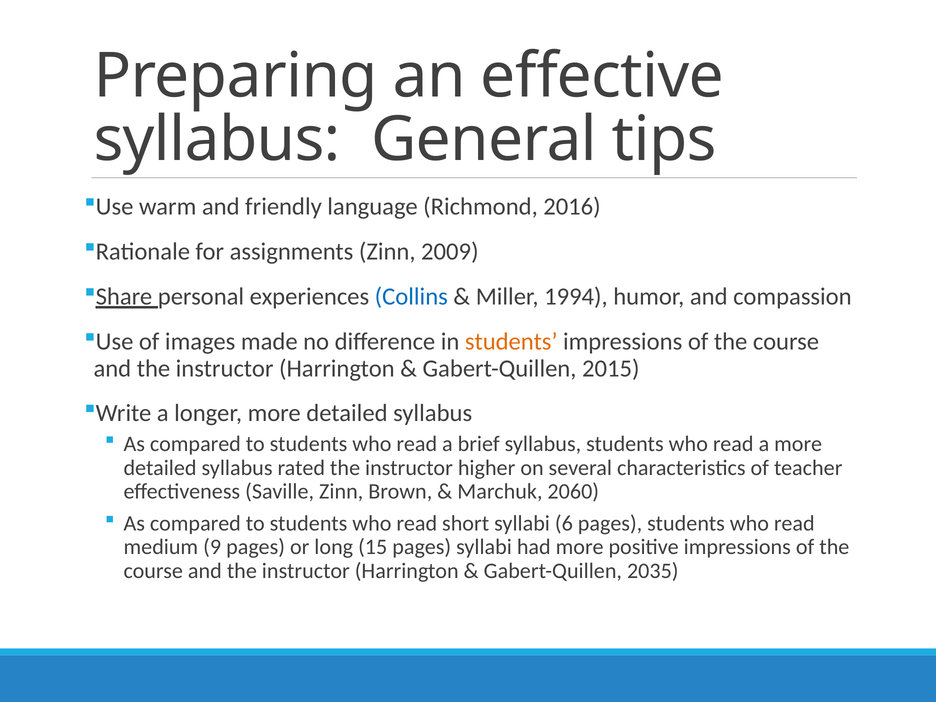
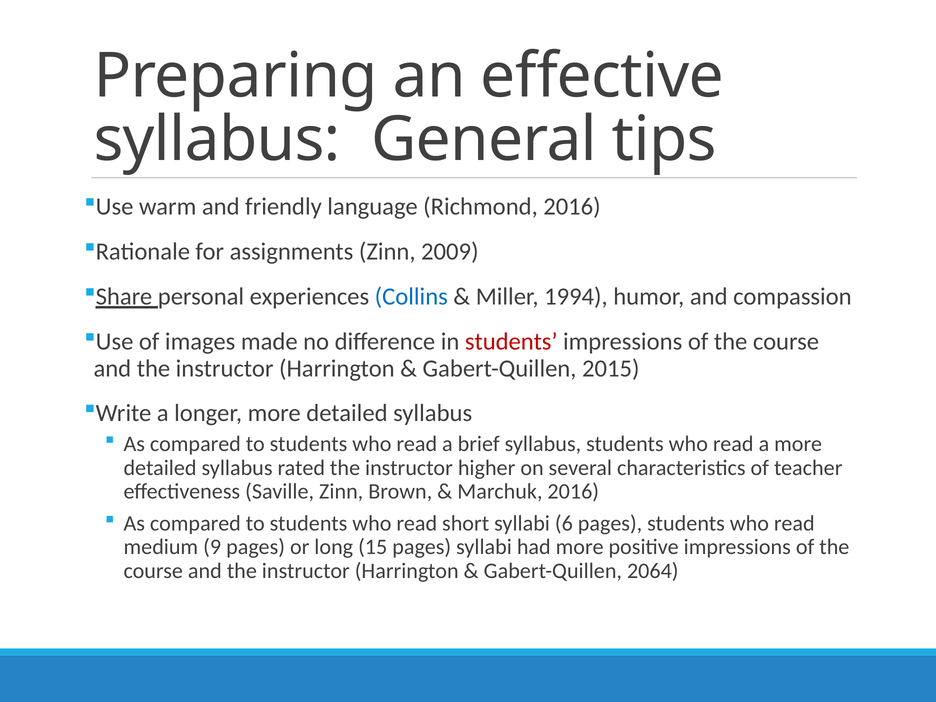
students at (511, 342) colour: orange -> red
Marchuk 2060: 2060 -> 2016
2035: 2035 -> 2064
